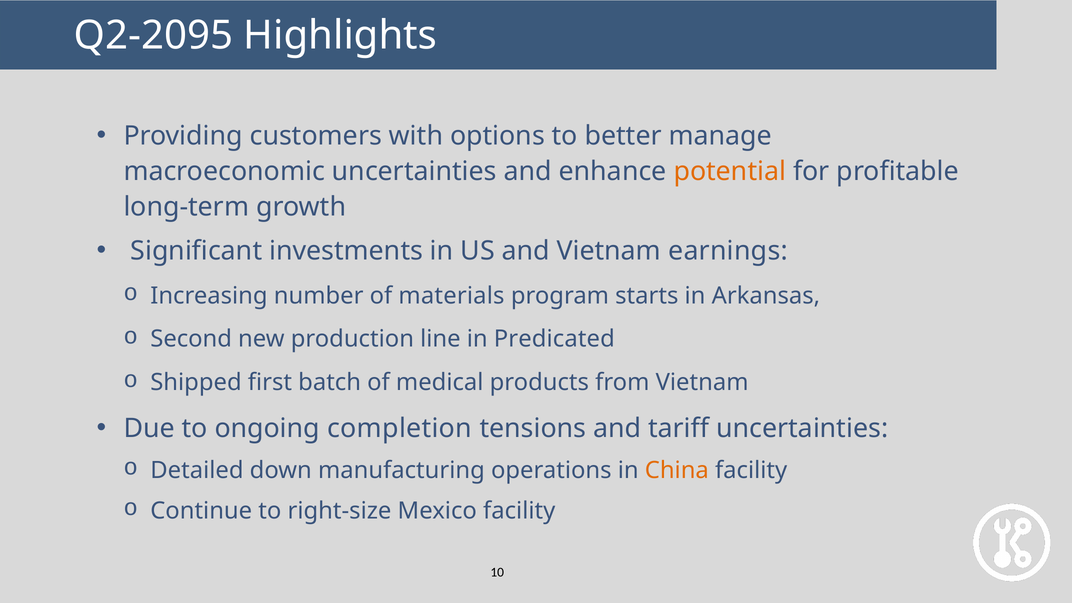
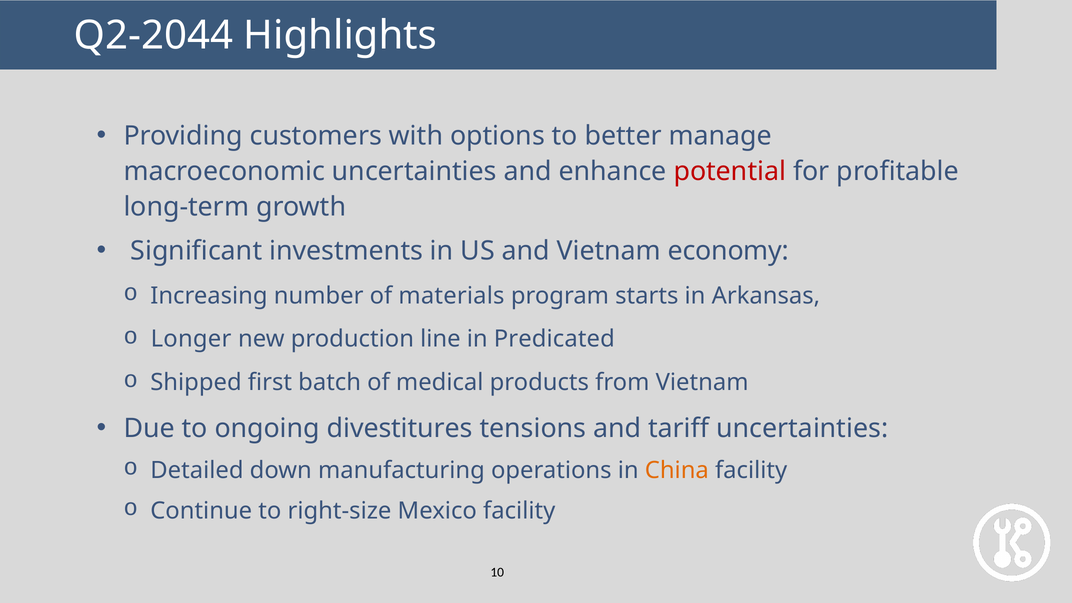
Q2-2095: Q2-2095 -> Q2-2044
potential colour: orange -> red
earnings: earnings -> economy
Second: Second -> Longer
completion: completion -> divestitures
